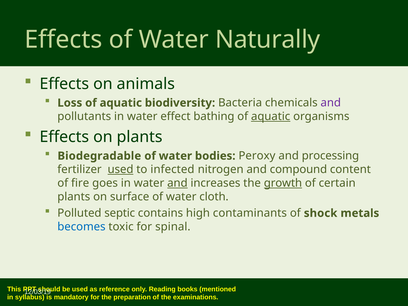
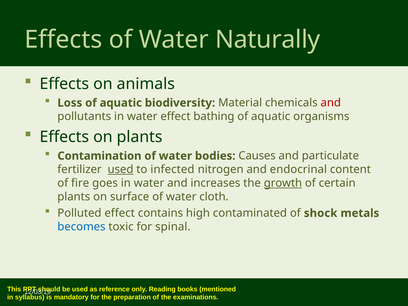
Bacteria: Bacteria -> Material
and at (331, 103) colour: purple -> red
aquatic at (271, 116) underline: present -> none
Biodegradable: Biodegradable -> Contamination
Peroxy: Peroxy -> Causes
processing: processing -> particulate
compound: compound -> endocrinal
and at (177, 183) underline: present -> none
Polluted septic: septic -> effect
contaminants: contaminants -> contaminated
